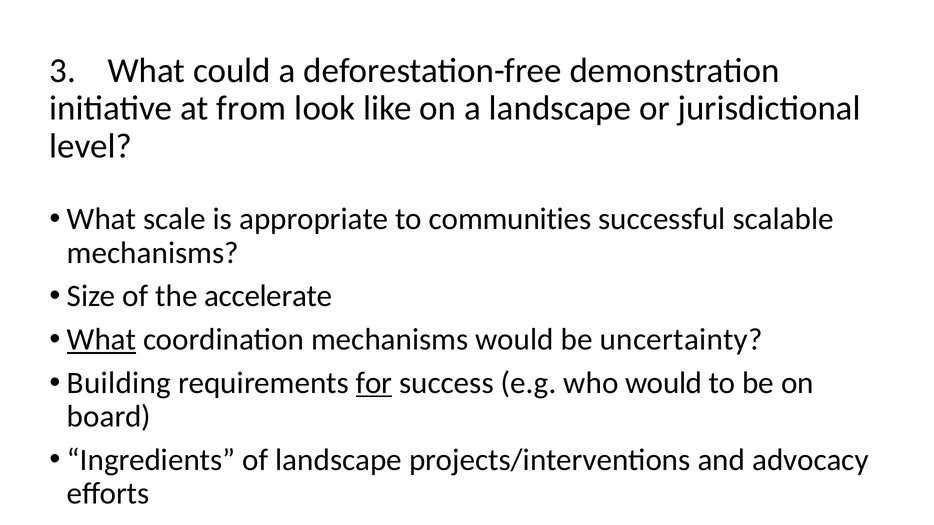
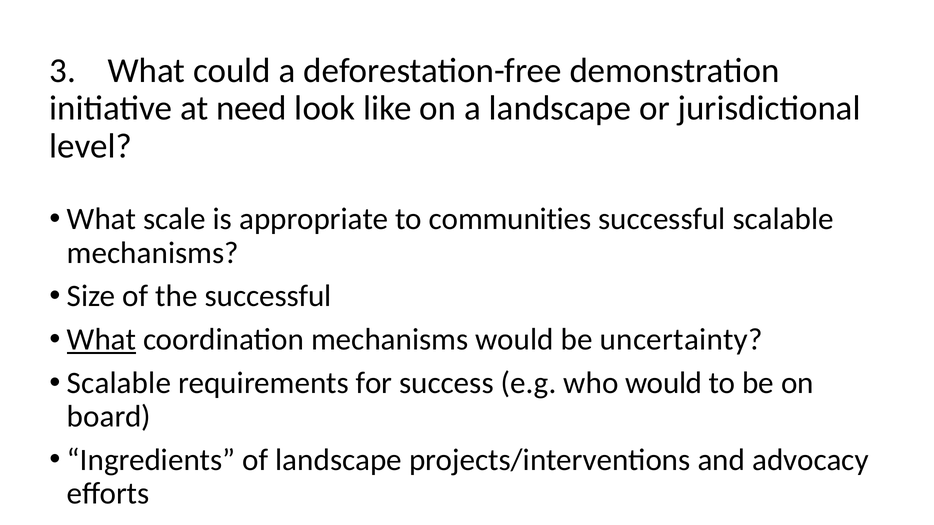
from: from -> need
the accelerate: accelerate -> successful
Building at (119, 383): Building -> Scalable
for underline: present -> none
